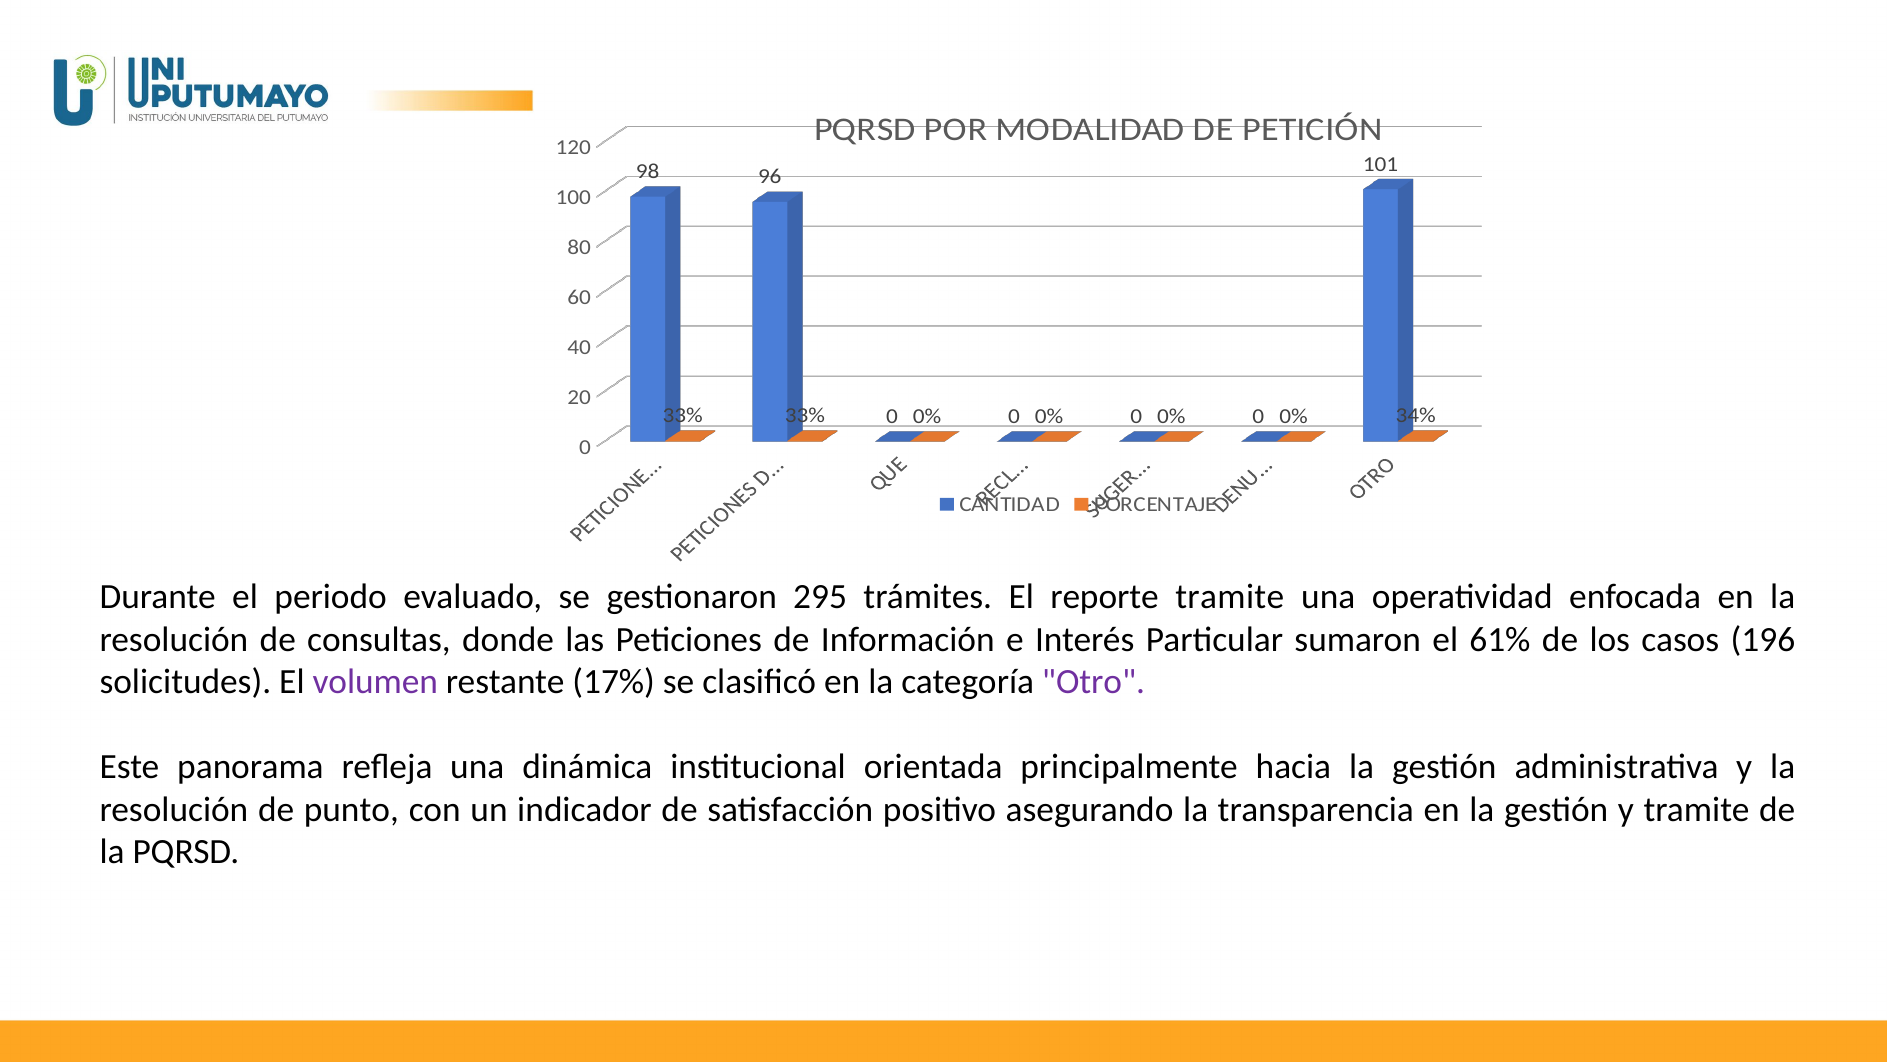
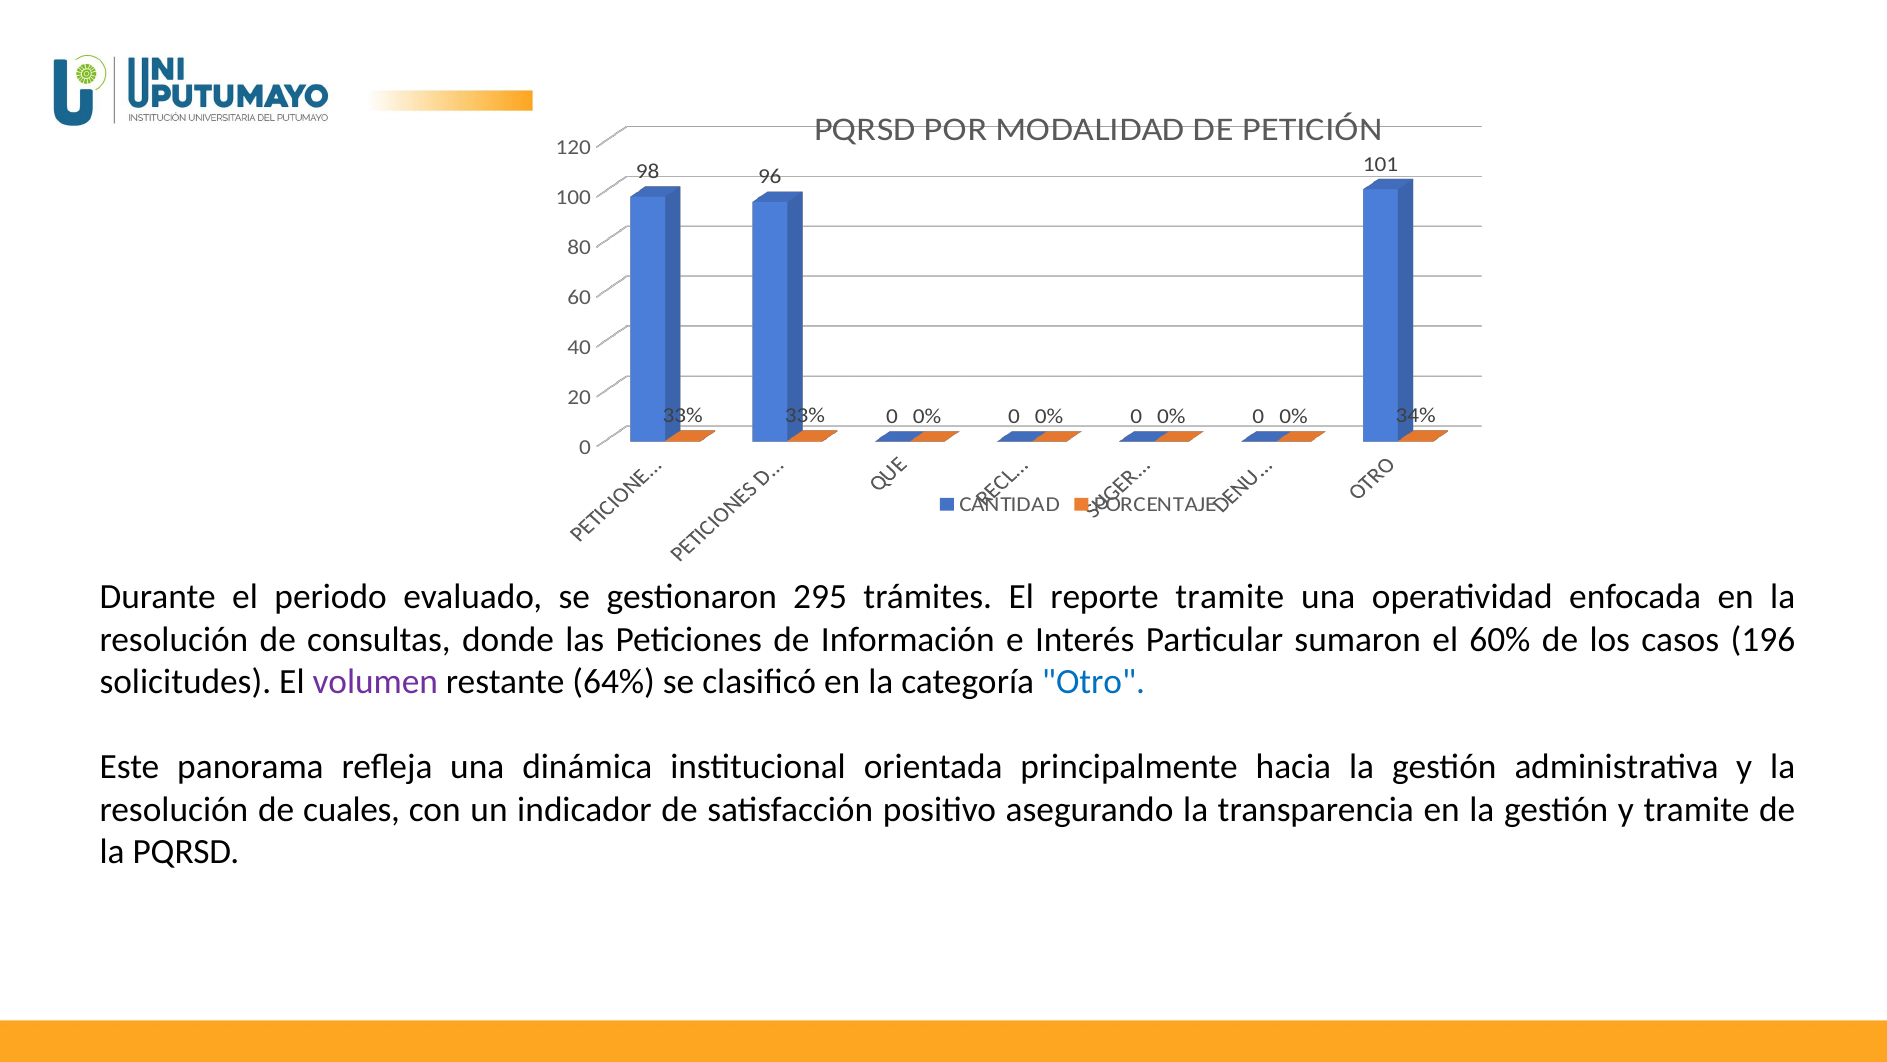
61%: 61% -> 60%
17%: 17% -> 64%
Otro colour: purple -> blue
punto: punto -> cuales
